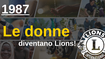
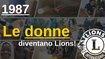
donne underline: none -> present
